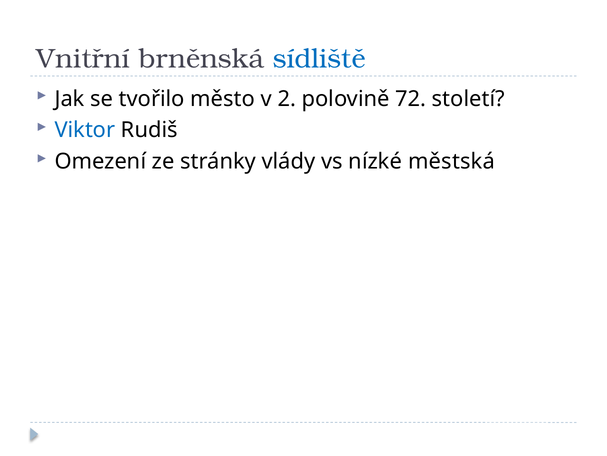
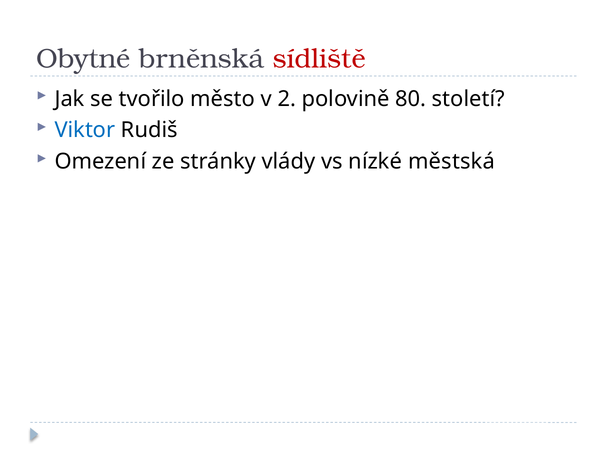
Vnitřní: Vnitřní -> Obytné
sídliště colour: blue -> red
72: 72 -> 80
